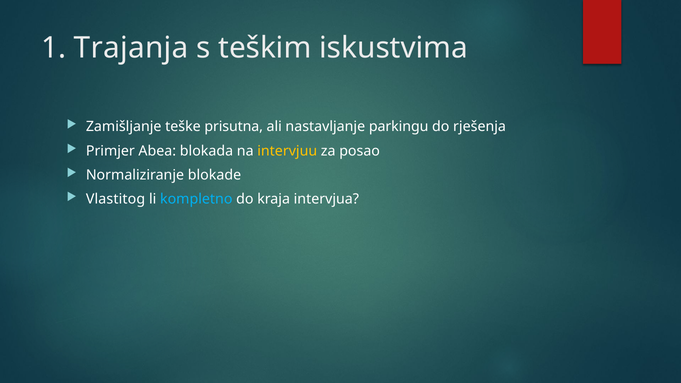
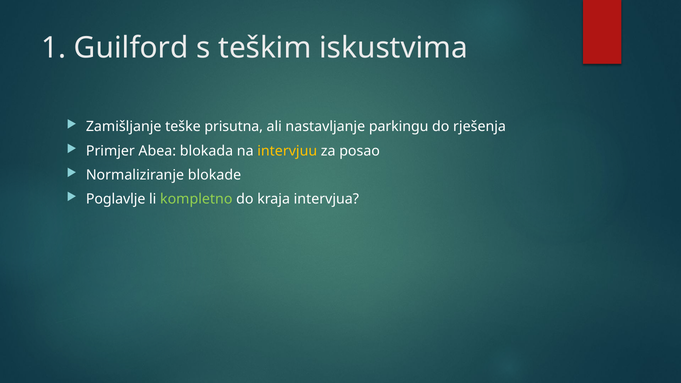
Trajanja: Trajanja -> Guilford
Vlastitog: Vlastitog -> Poglavlje
kompletno colour: light blue -> light green
